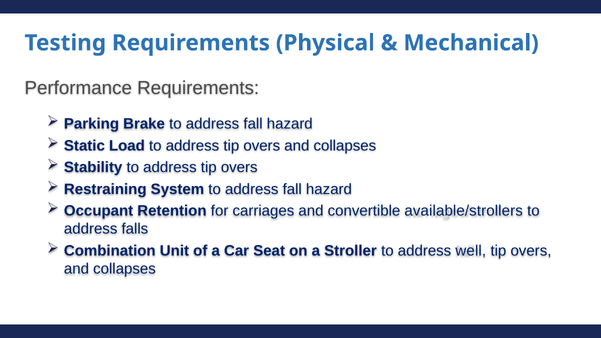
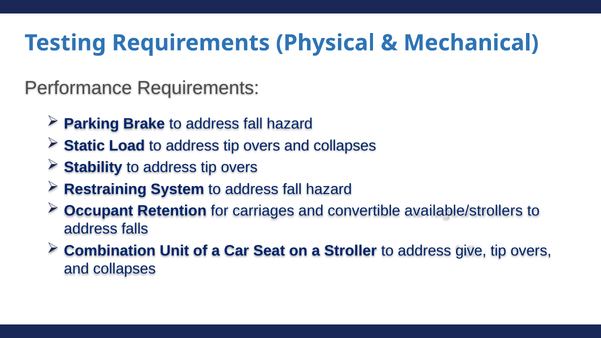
well: well -> give
